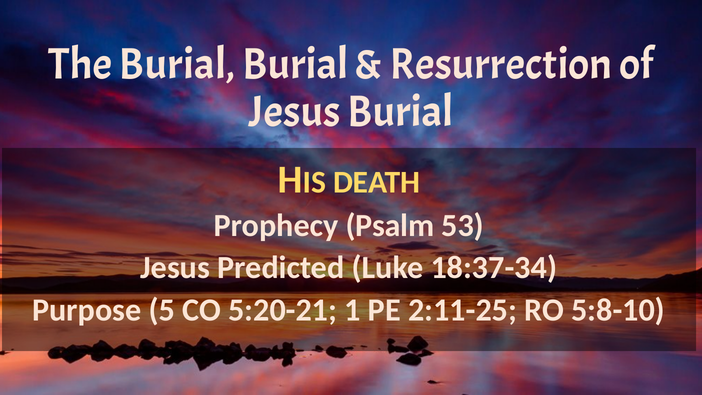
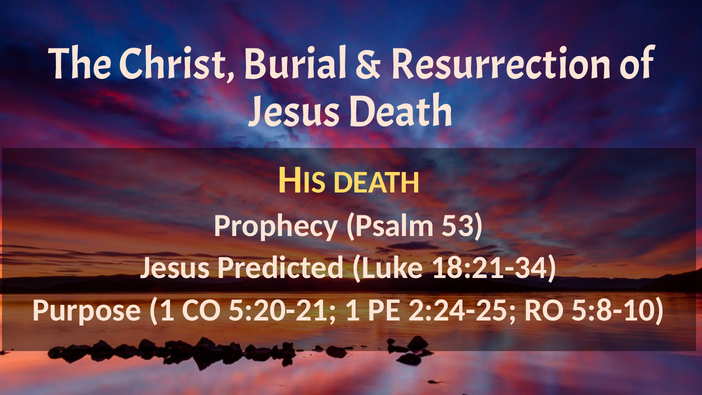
The Burial: Burial -> Christ
Jesus Burial: Burial -> Death
18:37-34: 18:37-34 -> 18:21-34
Purpose 5: 5 -> 1
2:11-25: 2:11-25 -> 2:24-25
